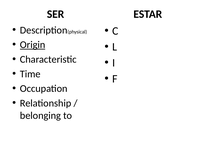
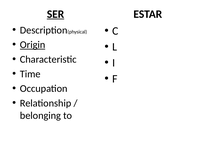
SER underline: none -> present
